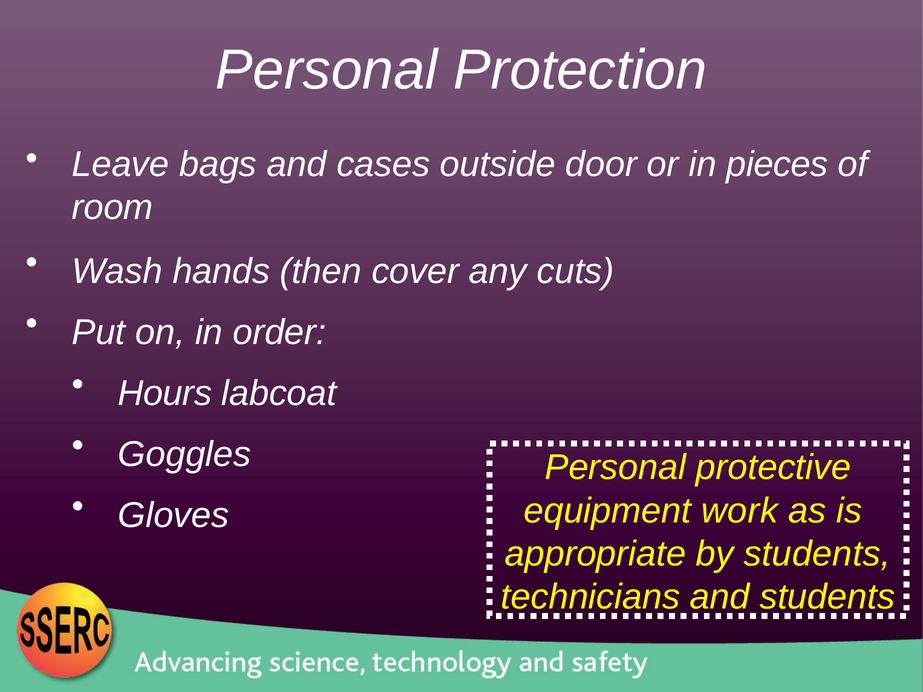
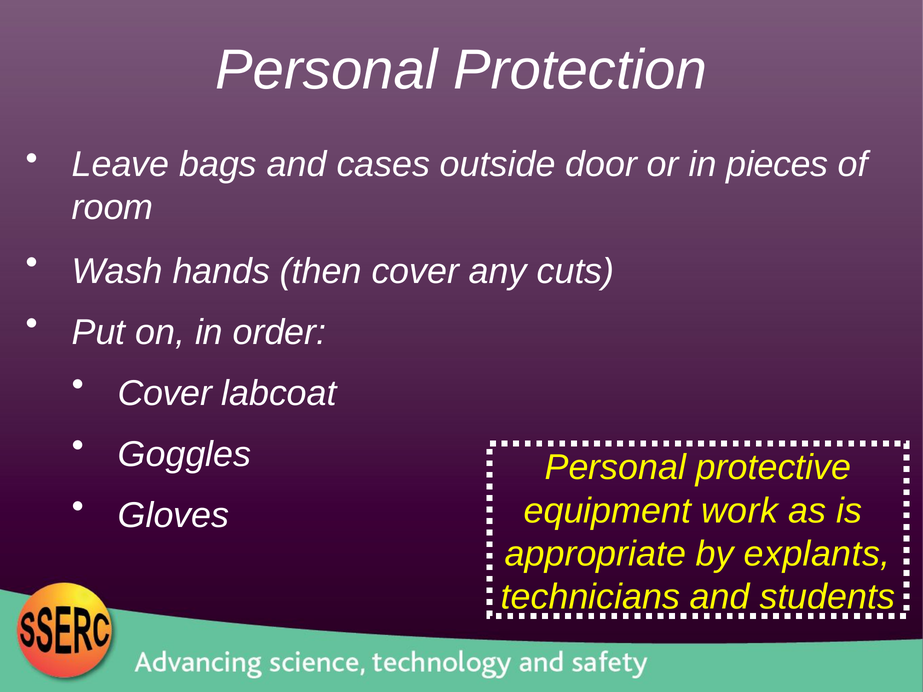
Hours at (165, 394): Hours -> Cover
by students: students -> explants
